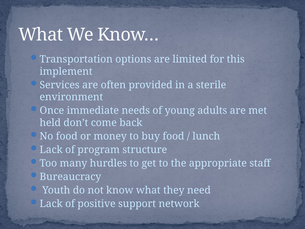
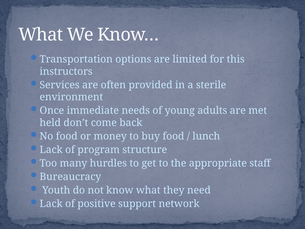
implement: implement -> instructors
